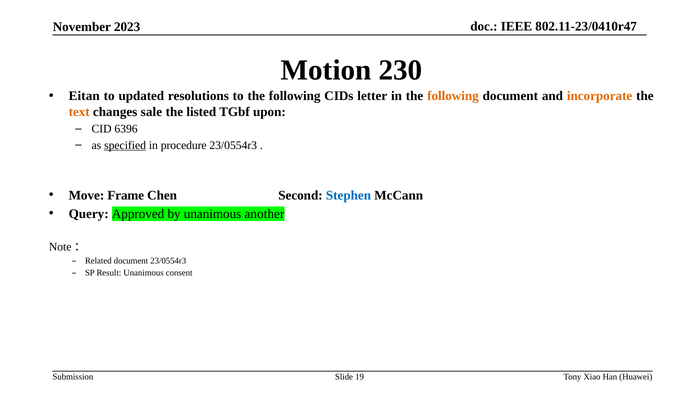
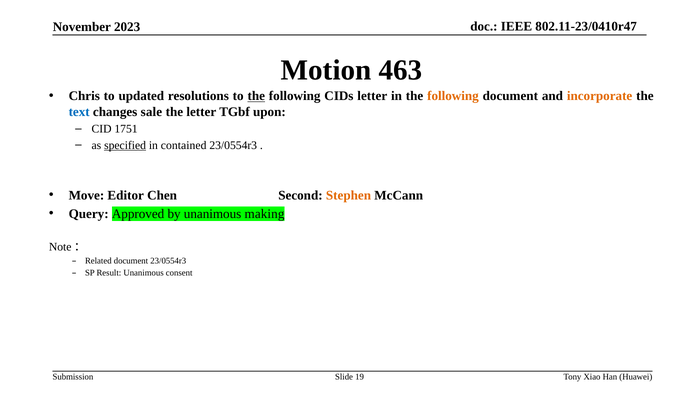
230: 230 -> 463
Eitan: Eitan -> Chris
the at (256, 96) underline: none -> present
text colour: orange -> blue
the listed: listed -> letter
6396: 6396 -> 1751
procedure: procedure -> contained
Frame: Frame -> Editor
Stephen colour: blue -> orange
another: another -> making
